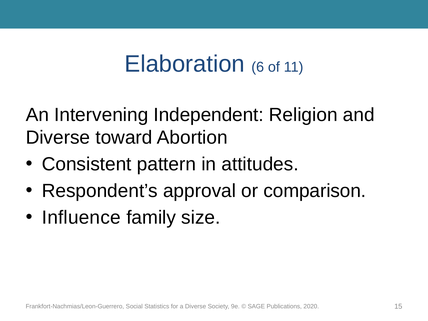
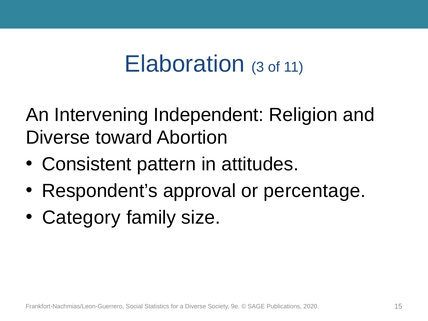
6: 6 -> 3
comparison: comparison -> percentage
Influence: Influence -> Category
